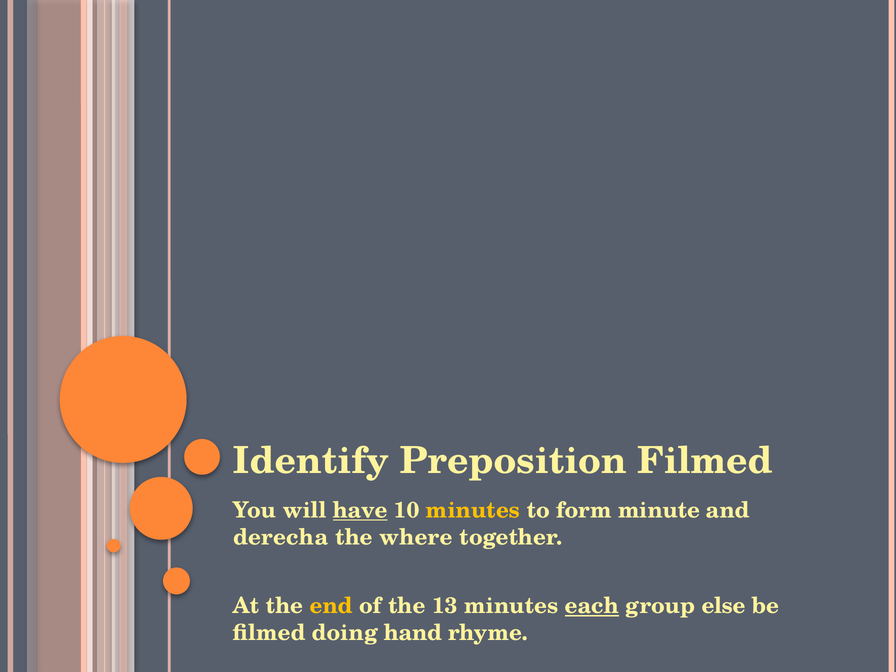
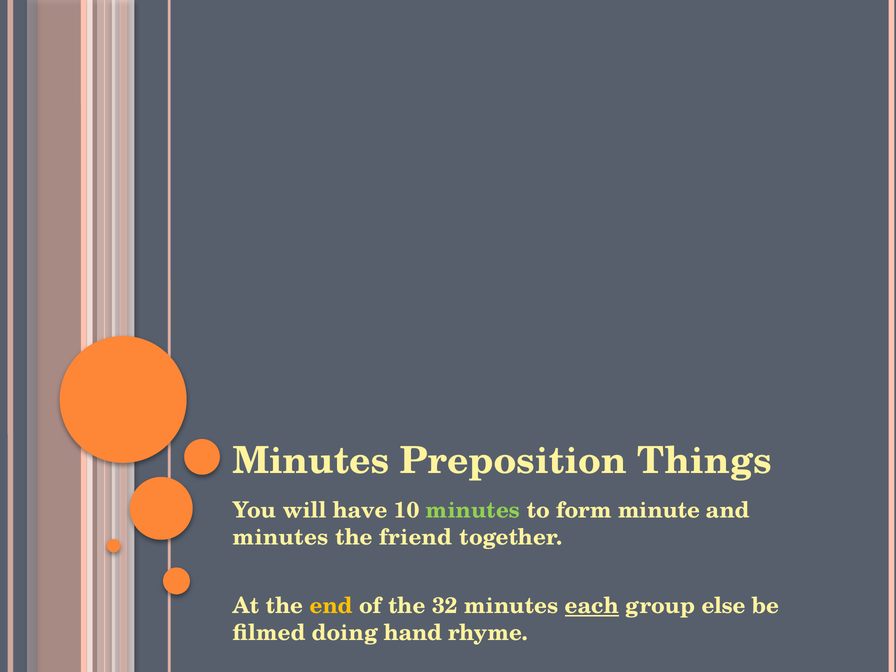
Identify at (311, 461): Identify -> Minutes
Preposition Filmed: Filmed -> Things
have underline: present -> none
minutes at (473, 510) colour: yellow -> light green
derecha at (281, 537): derecha -> minutes
where: where -> friend
13: 13 -> 32
